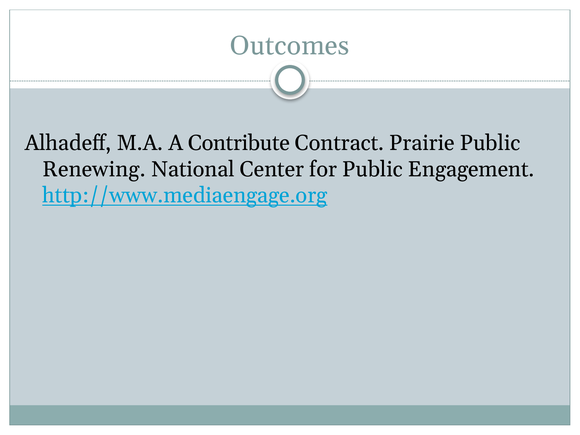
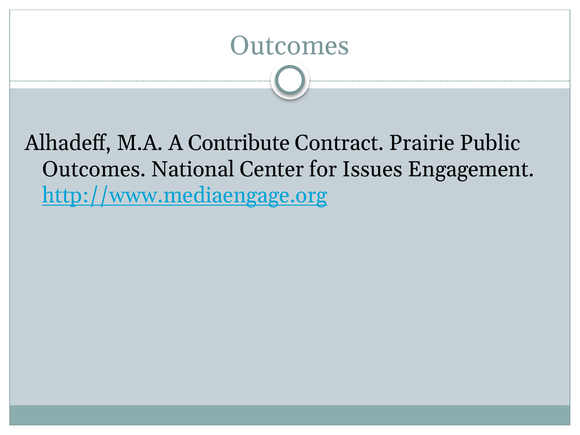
Renewing at (94, 169): Renewing -> Outcomes
for Public: Public -> Issues
